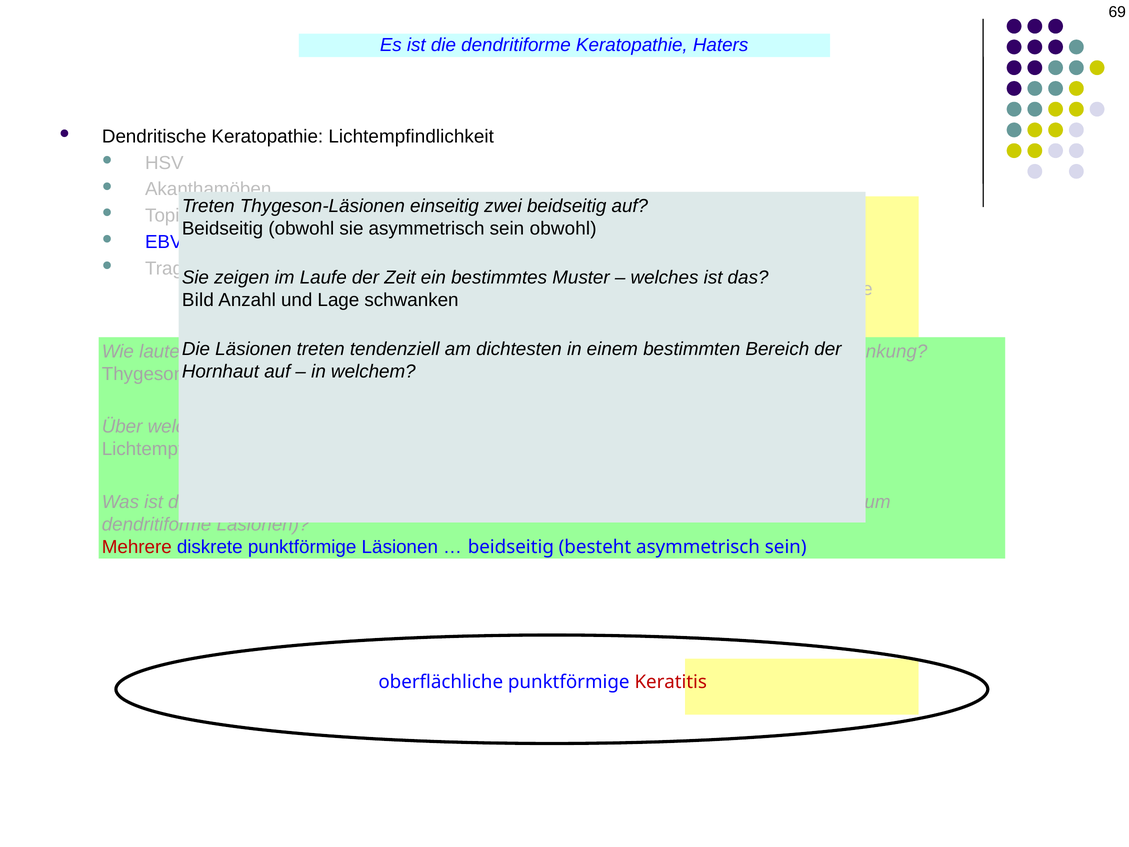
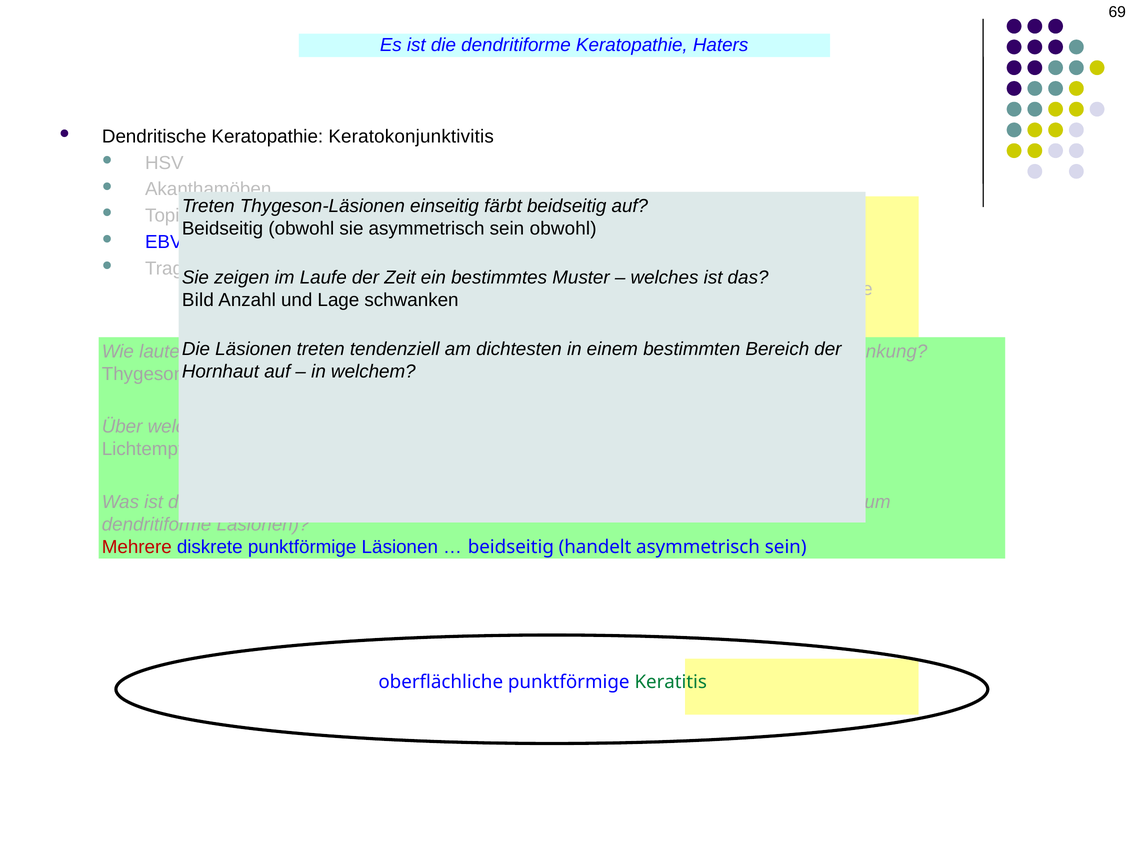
Keratopathie Lichtempfindlichkeit: Lichtempfindlichkeit -> Keratokonjunktivitis
zwei: zwei -> färbt
beidseitig besteht: besteht -> handelt
Keratitis at (671, 682) colour: red -> green
